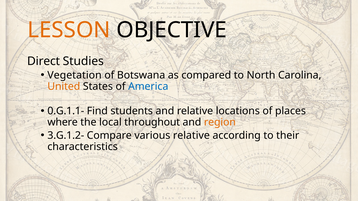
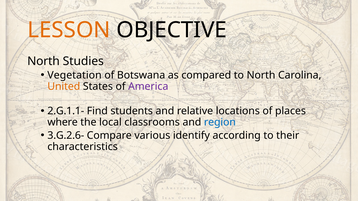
Direct at (44, 61): Direct -> North
America colour: blue -> purple
0.G.1.1-: 0.G.1.1- -> 2.G.1.1-
throughout: throughout -> classrooms
region colour: orange -> blue
3.G.1.2-: 3.G.1.2- -> 3.G.2.6-
various relative: relative -> identify
